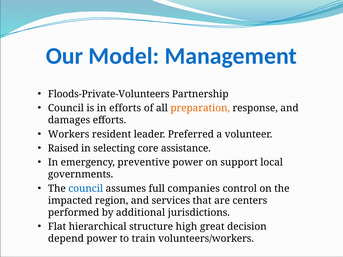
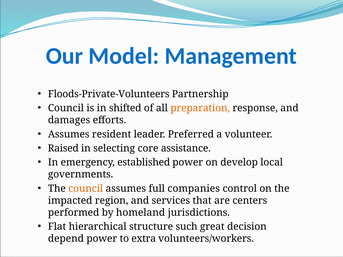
in efforts: efforts -> shifted
Workers at (69, 134): Workers -> Assumes
preventive: preventive -> established
support: support -> develop
council at (86, 189) colour: blue -> orange
additional: additional -> homeland
high: high -> such
train: train -> extra
